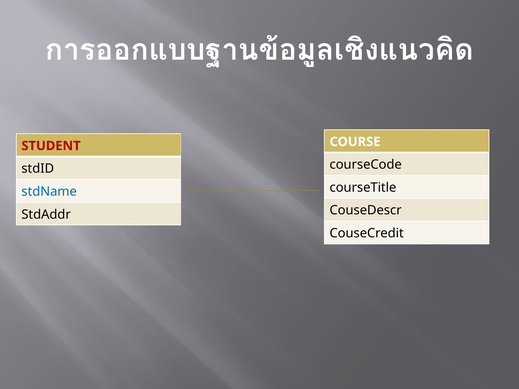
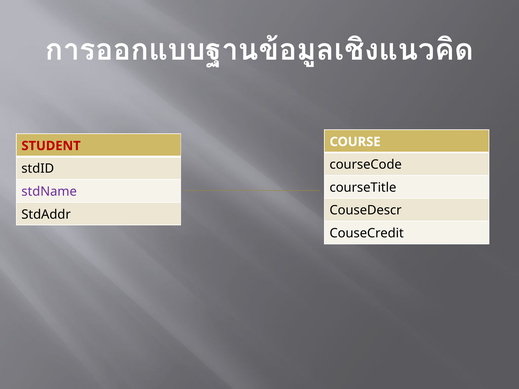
stdName colour: blue -> purple
